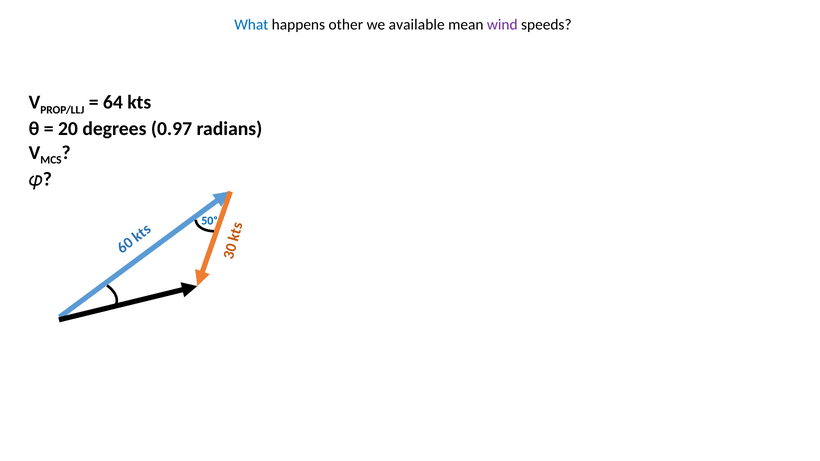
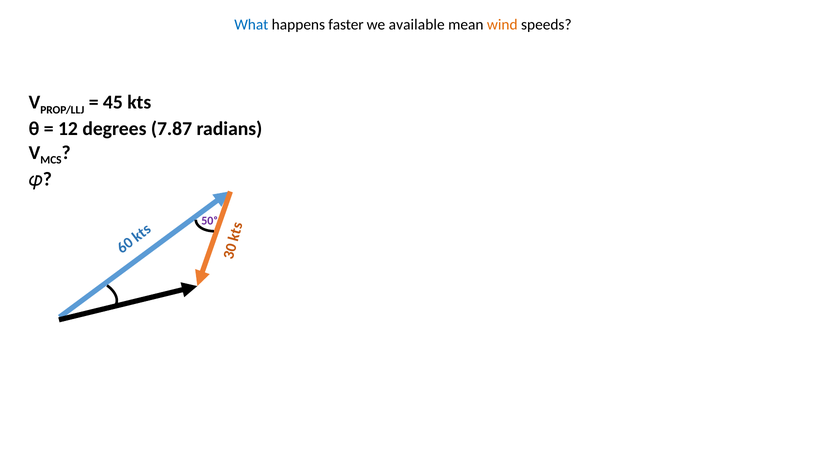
other: other -> faster
wind colour: purple -> orange
64: 64 -> 45
20: 20 -> 12
0.97: 0.97 -> 7.87
50ᵒ colour: blue -> purple
